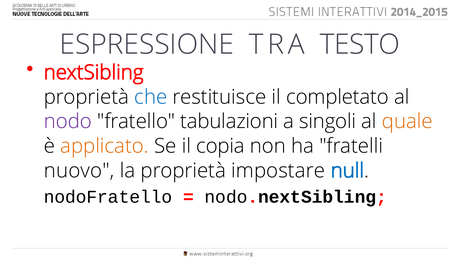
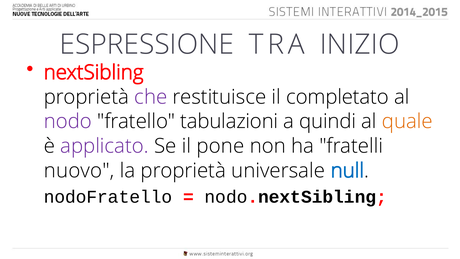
TESTO: TESTO -> INIZIO
che colour: blue -> purple
singoli: singoli -> quindi
applicato colour: orange -> purple
copia: copia -> pone
impostare: impostare -> universale
